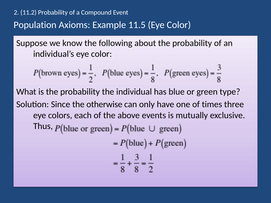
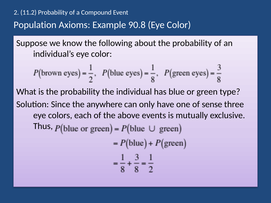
11.5: 11.5 -> 90.8
otherwise: otherwise -> anywhere
times: times -> sense
